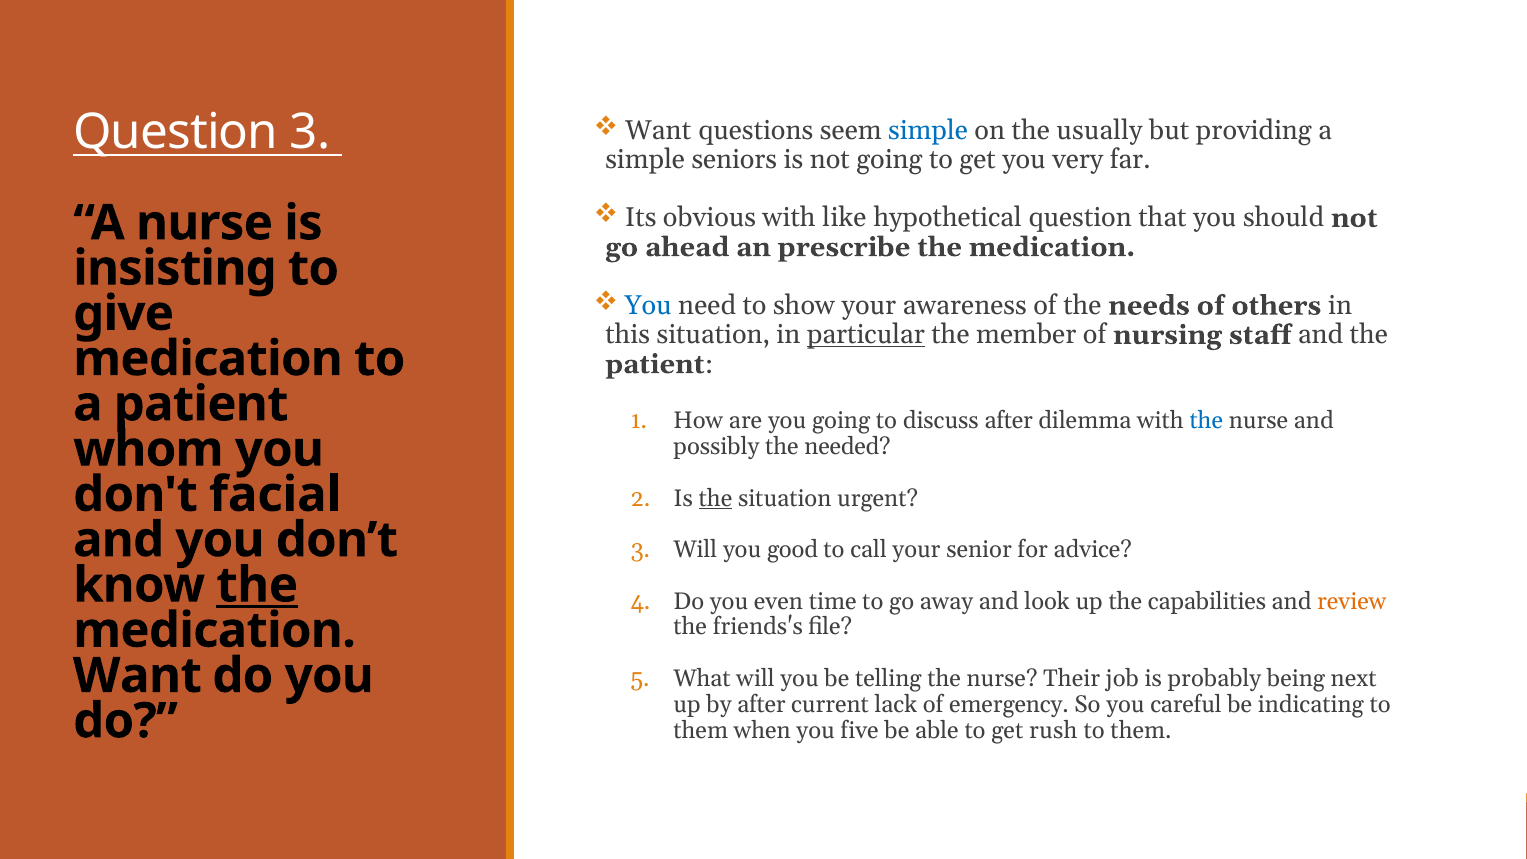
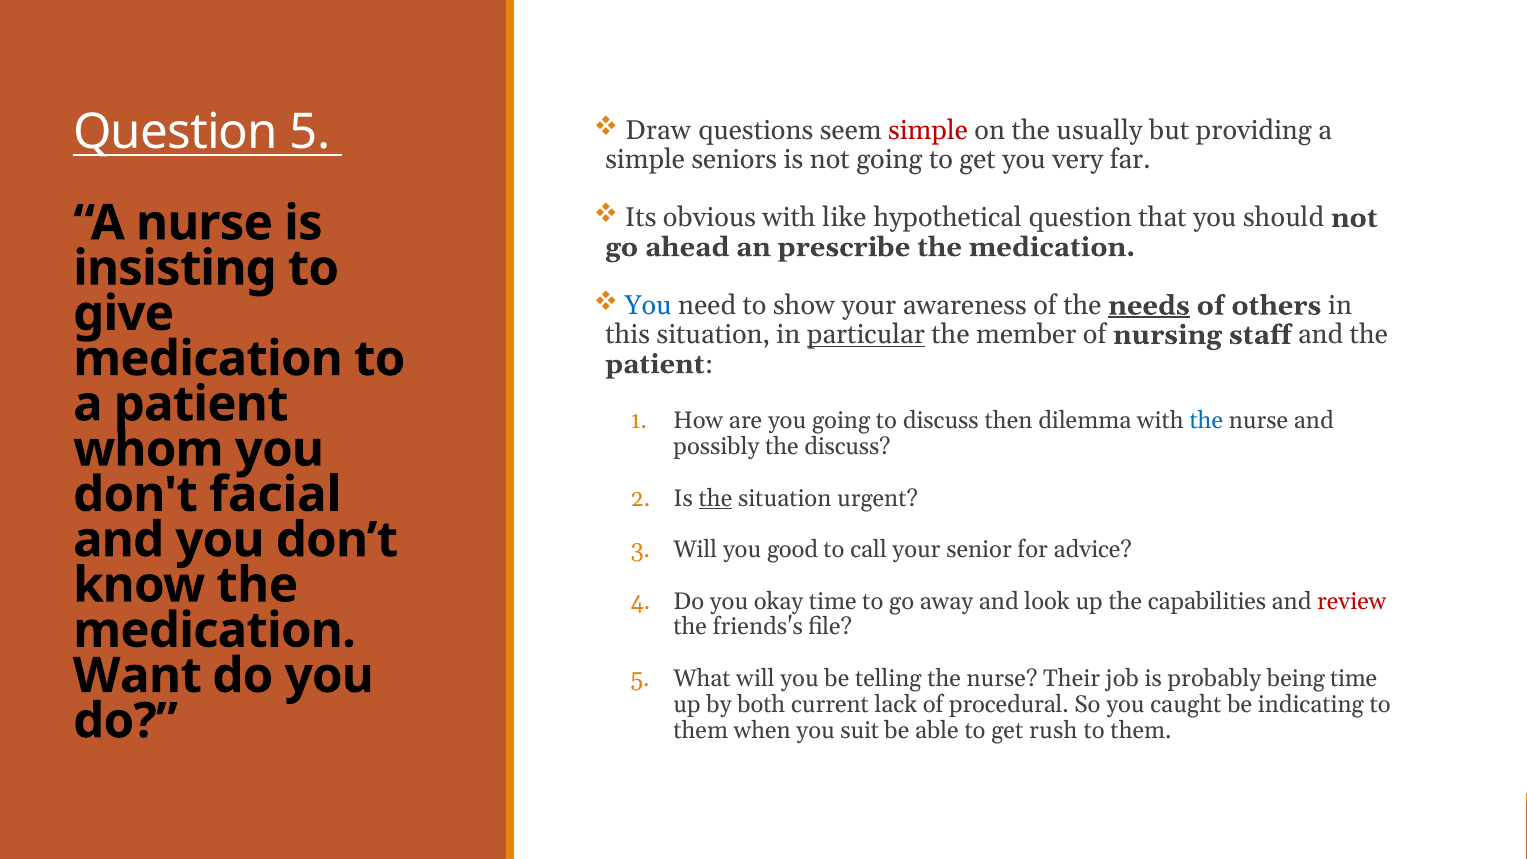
Want at (658, 130): Want -> Draw
simple at (928, 130) colour: blue -> red
Question 3: 3 -> 5
needs underline: none -> present
discuss after: after -> then
the needed: needed -> discuss
the at (257, 585) underline: present -> none
even: even -> okay
review colour: orange -> red
being next: next -> time
by after: after -> both
emergency: emergency -> procedural
careful: careful -> caught
five: five -> suit
